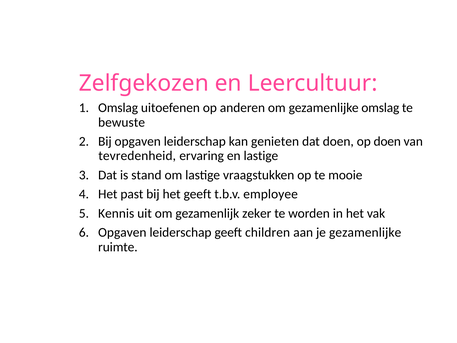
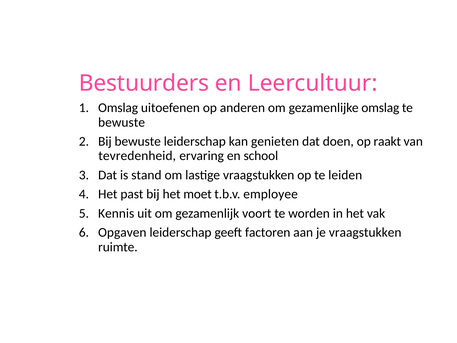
Zelfgekozen: Zelfgekozen -> Bestuurders
Bij opgaven: opgaven -> bewuste
op doen: doen -> raakt
en lastige: lastige -> school
mooie: mooie -> leiden
het geeft: geeft -> moet
zeker: zeker -> voort
children: children -> factoren
je gezamenlijke: gezamenlijke -> vraagstukken
